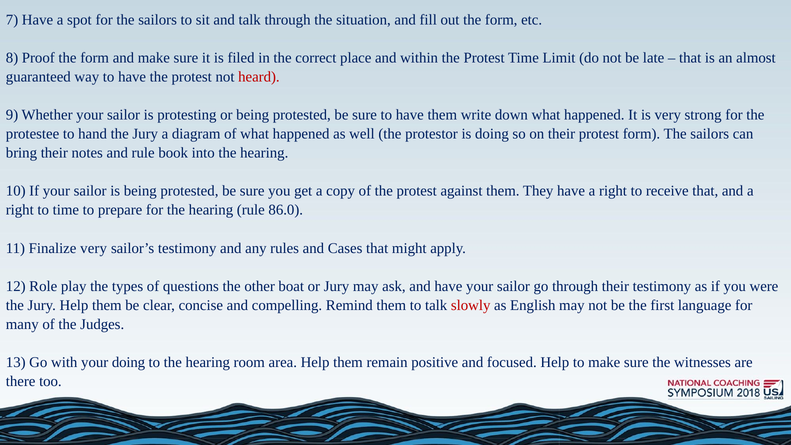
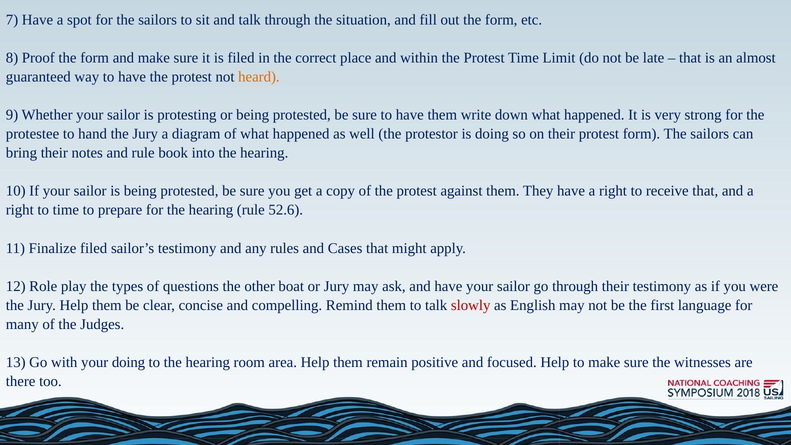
heard colour: red -> orange
86.0: 86.0 -> 52.6
Finalize very: very -> filed
